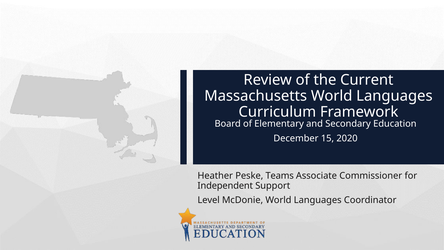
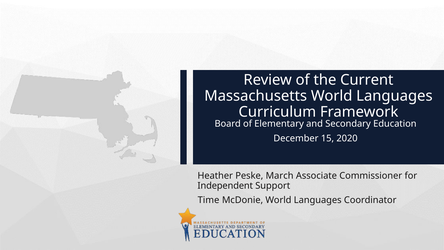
Teams: Teams -> March
Level: Level -> Time
